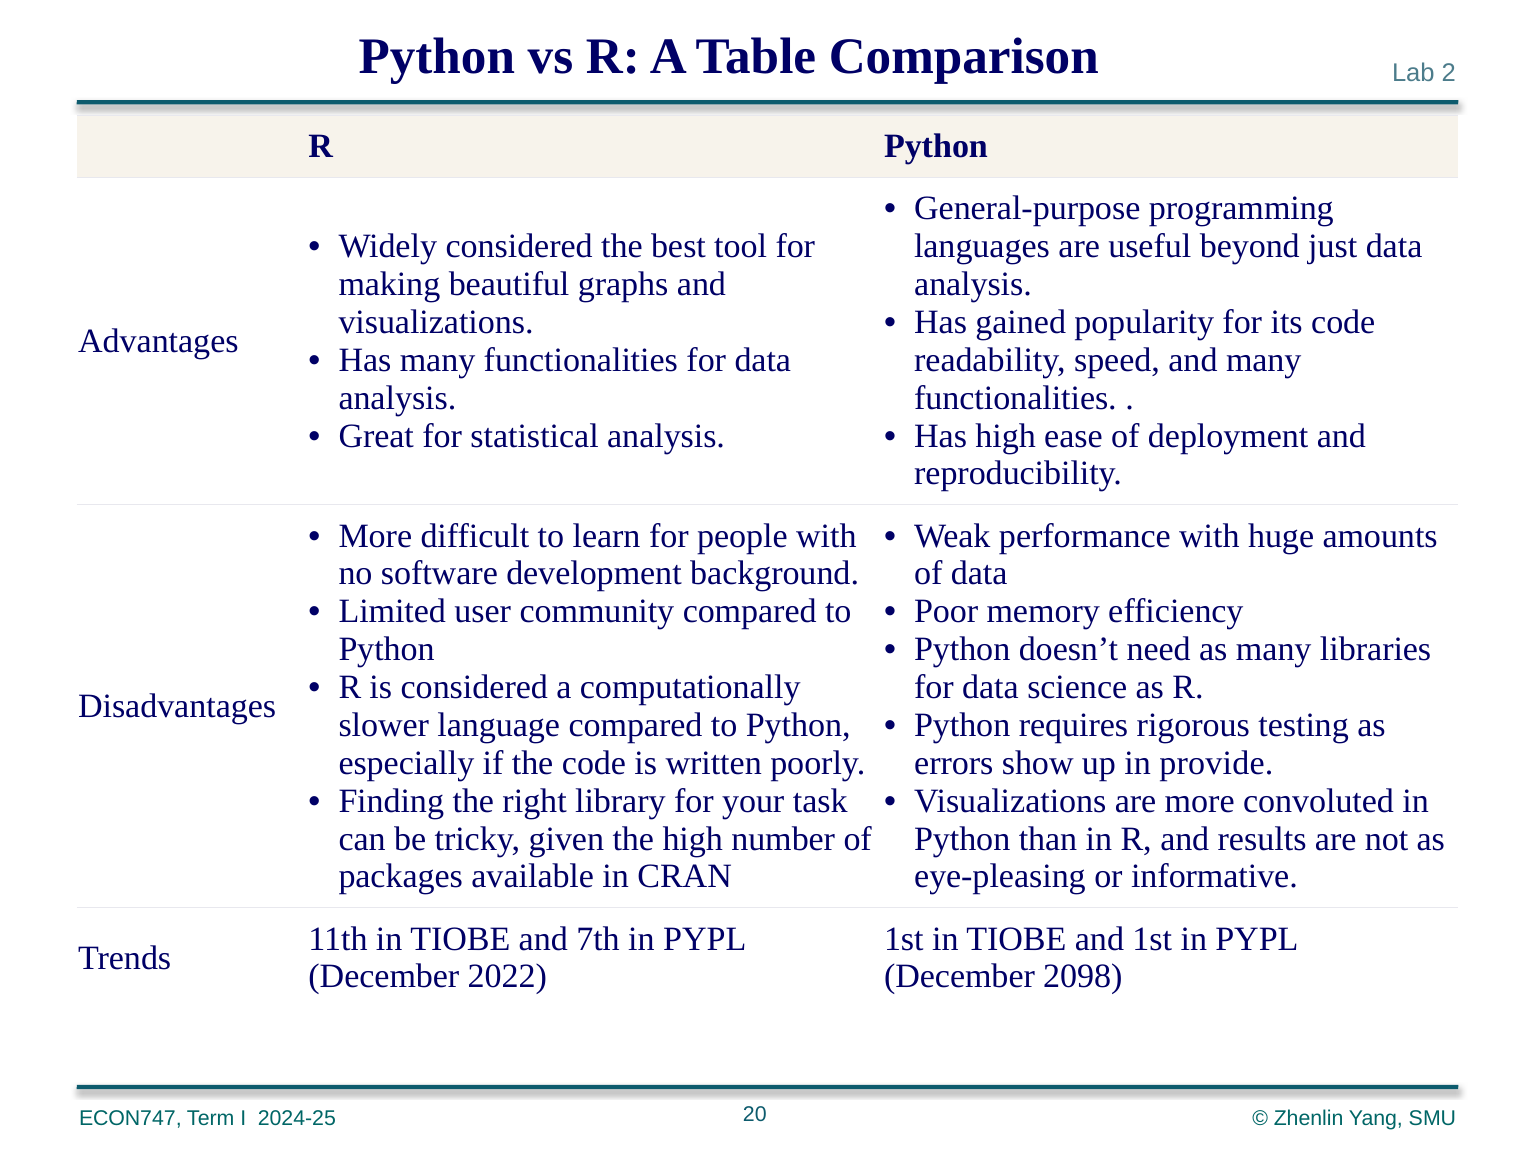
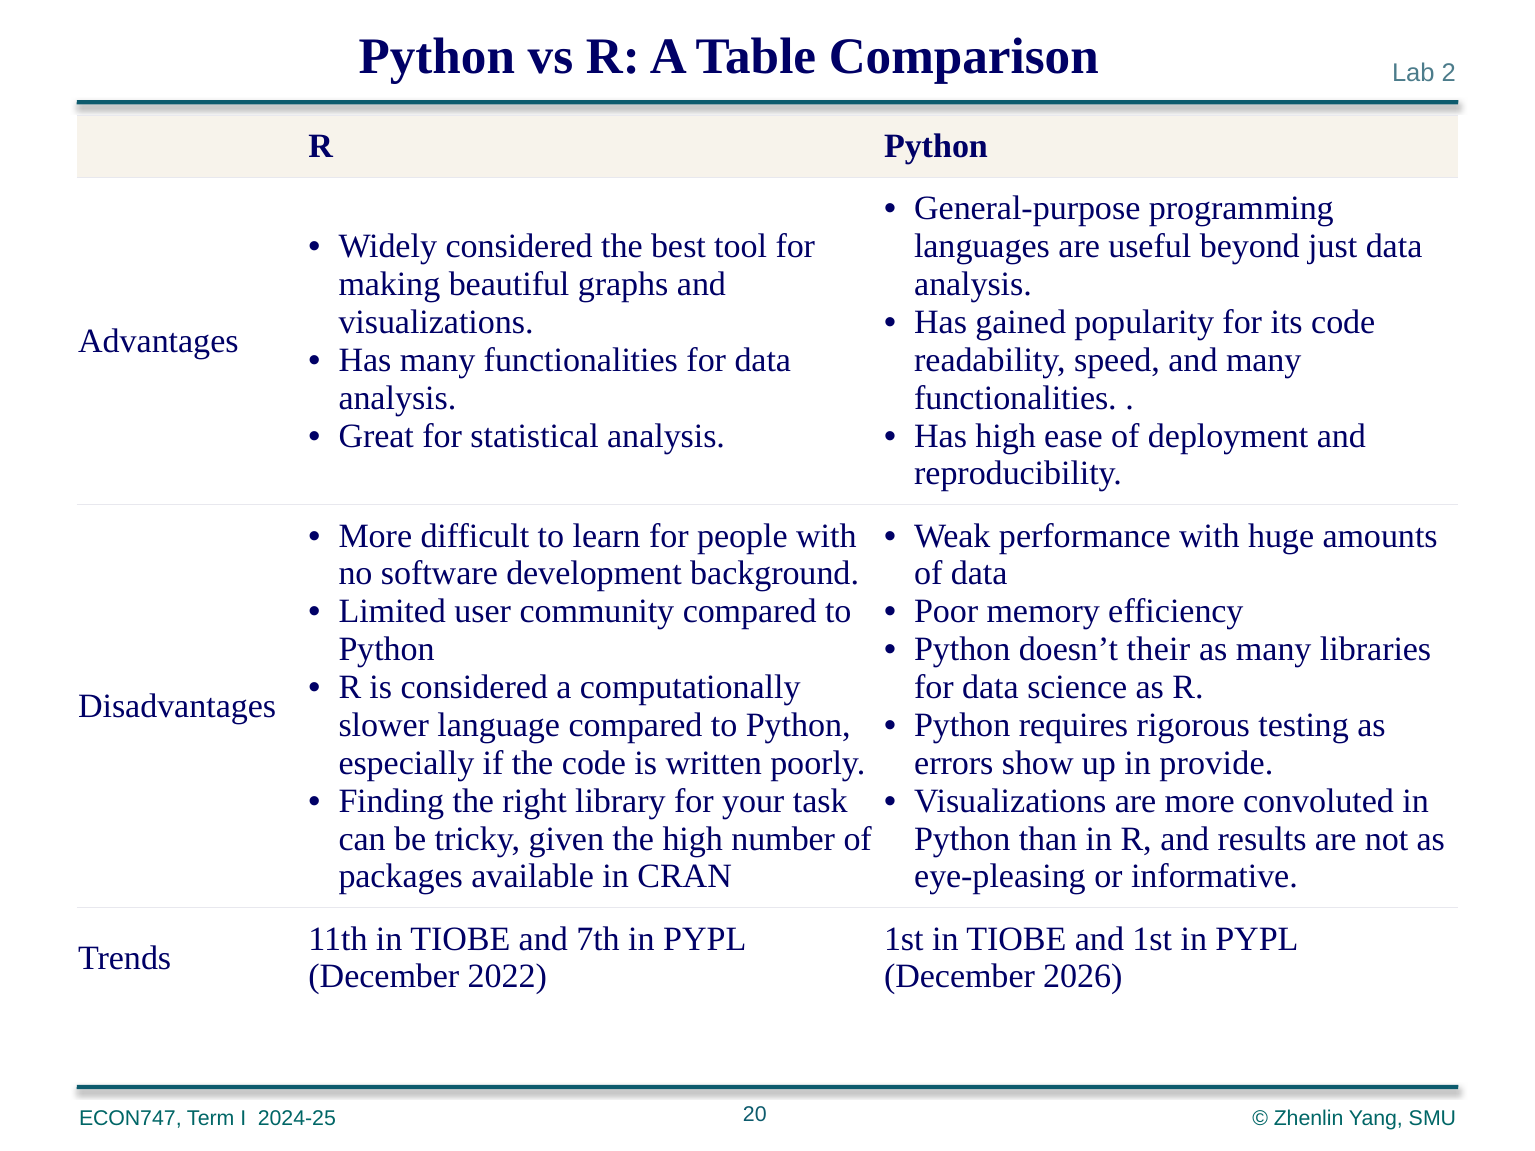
need: need -> their
2098: 2098 -> 2026
